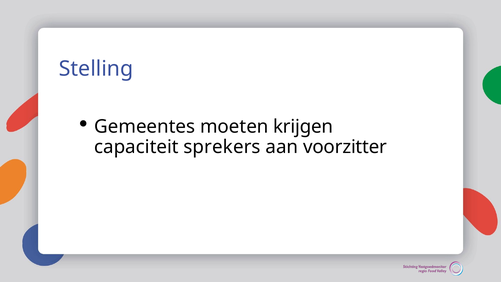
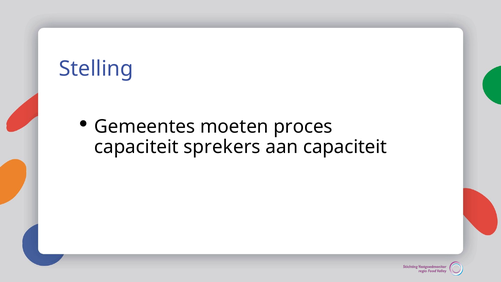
krijgen: krijgen -> proces
aan voorzitter: voorzitter -> capaciteit
